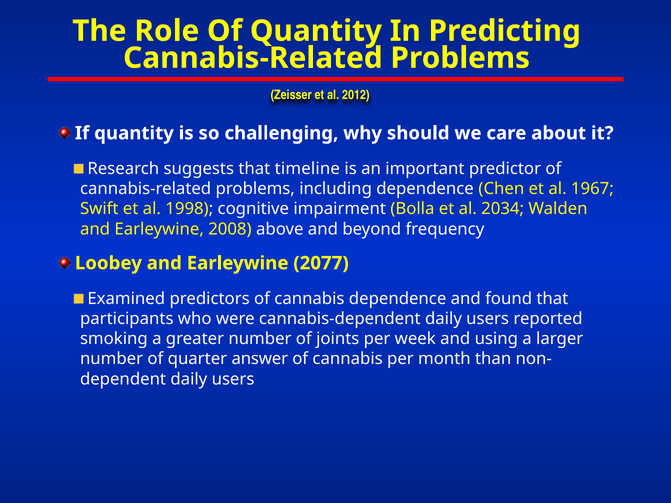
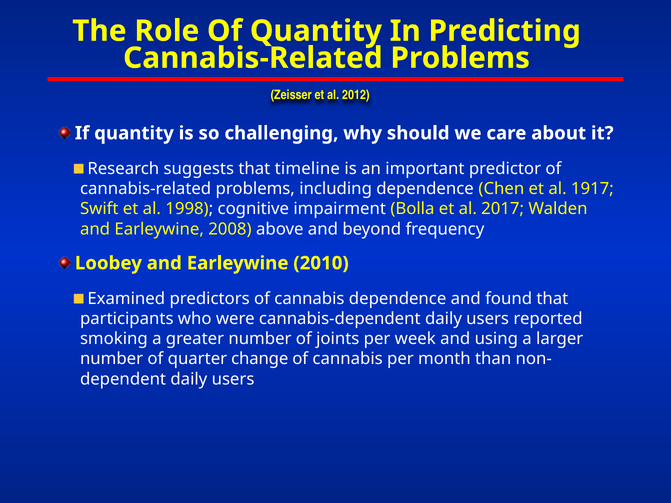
1967: 1967 -> 1917
2034: 2034 -> 2017
2077: 2077 -> 2010
answer: answer -> change
